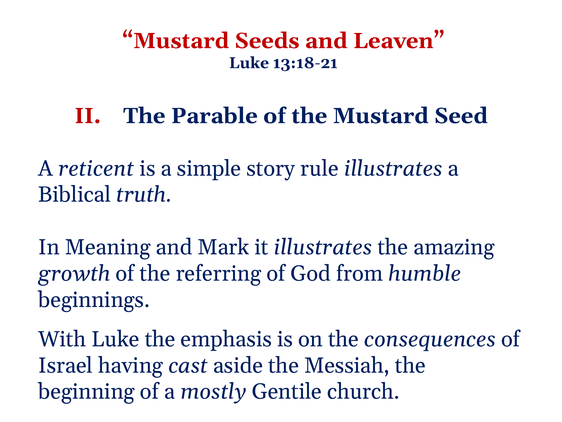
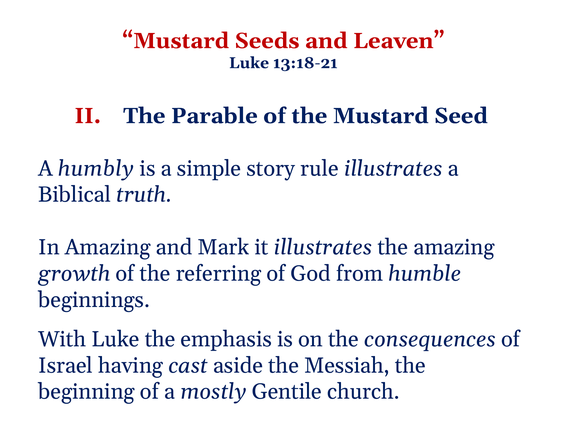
reticent: reticent -> humbly
In Meaning: Meaning -> Amazing
